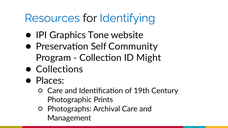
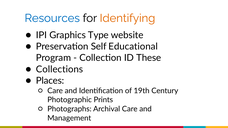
Identifying colour: blue -> orange
Tone: Tone -> Type
Community: Community -> Educational
Might: Might -> These
